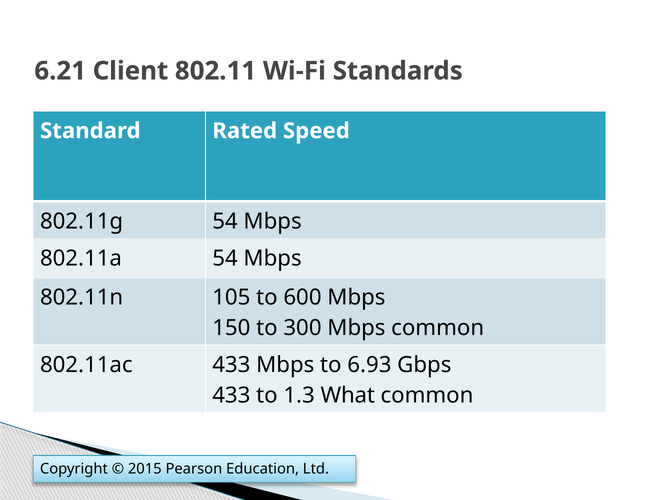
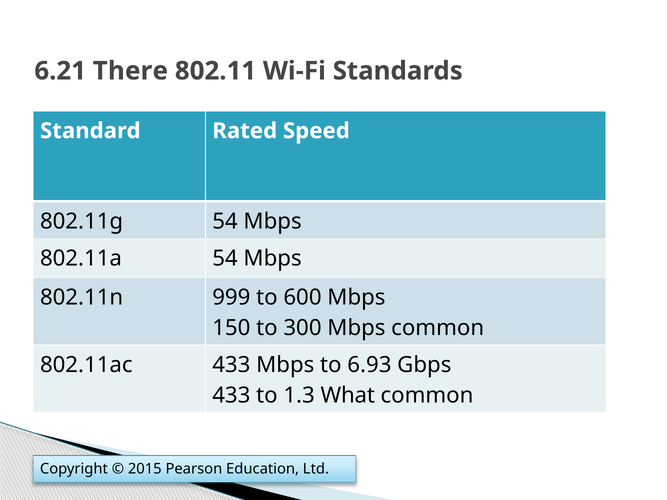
Client: Client -> There
105: 105 -> 999
